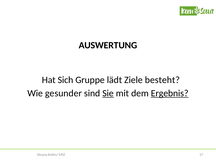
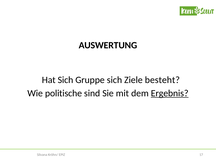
Gruppe lädt: lädt -> sich
gesunder: gesunder -> politische
Sie underline: present -> none
